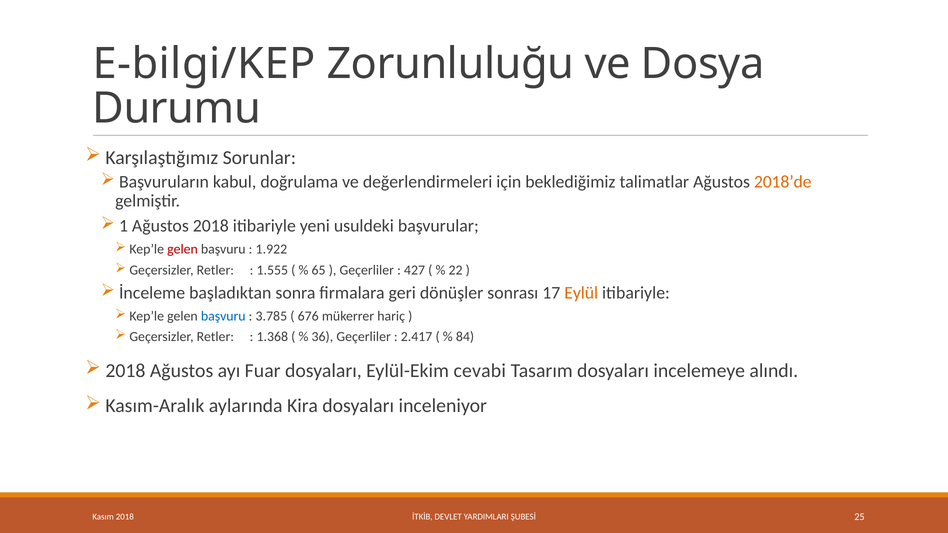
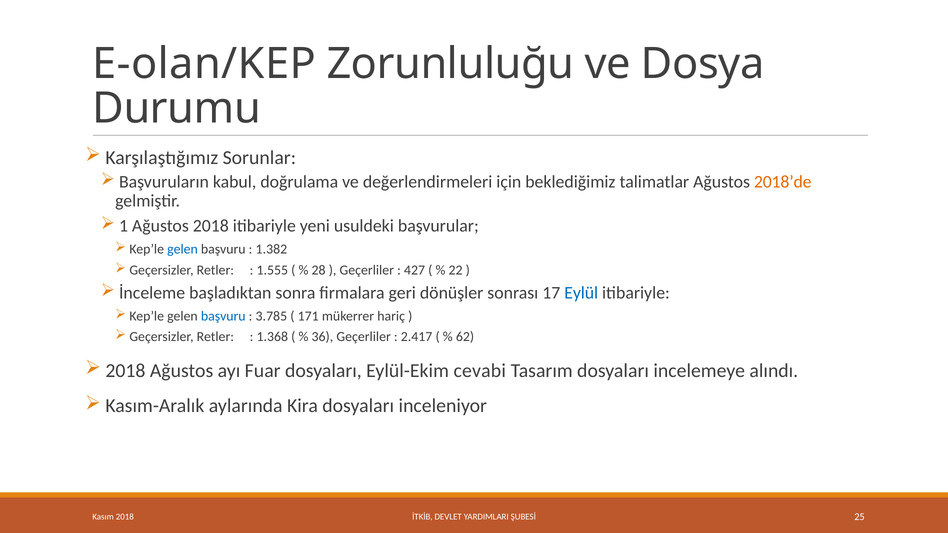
E-bilgi/KEP: E-bilgi/KEP -> E-olan/KEP
gelen at (182, 249) colour: red -> blue
1.922: 1.922 -> 1.382
65: 65 -> 28
Eylül colour: orange -> blue
676: 676 -> 171
84: 84 -> 62
